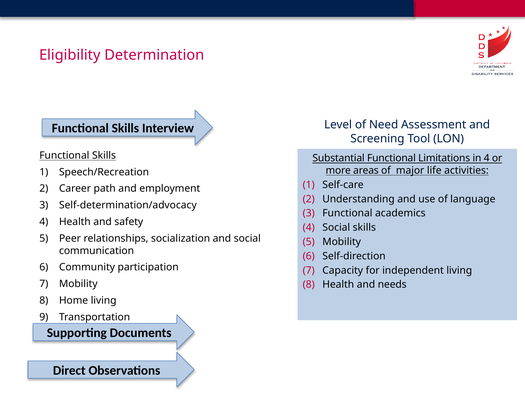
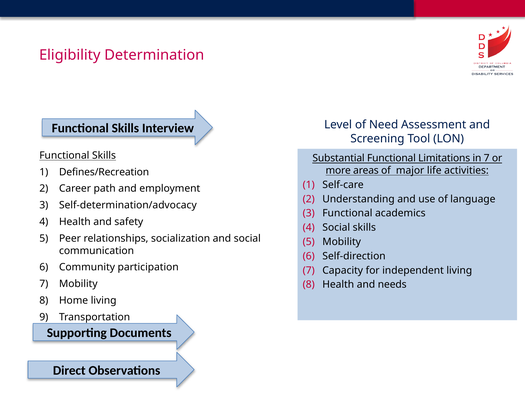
in 4: 4 -> 7
Speech/Recreation: Speech/Recreation -> Defines/Recreation
